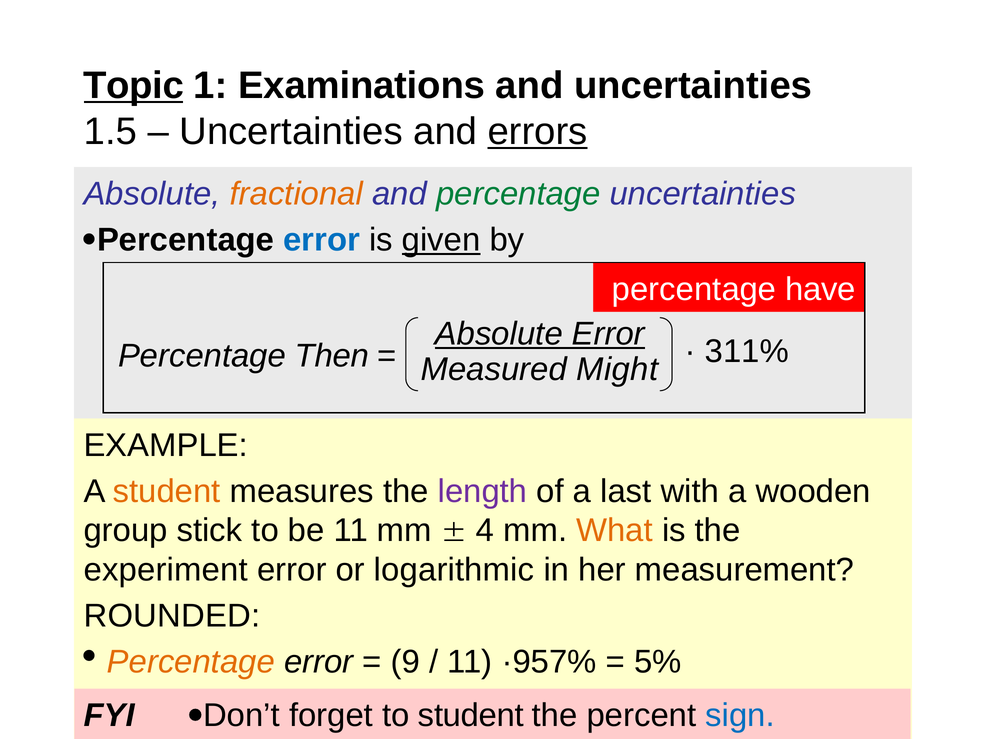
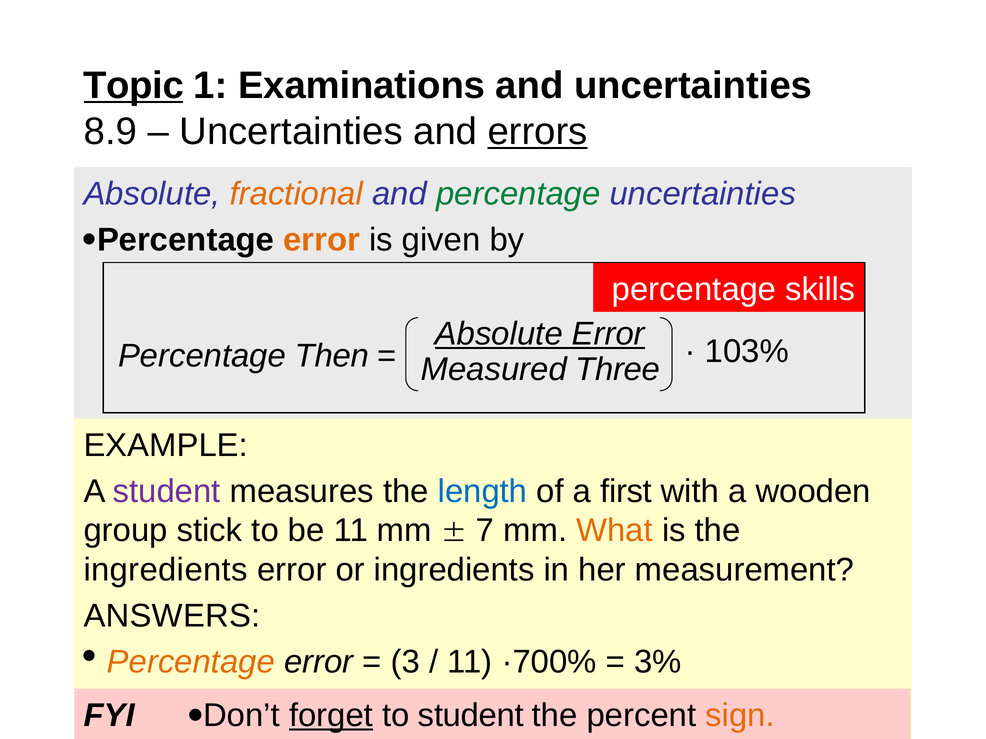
1.5: 1.5 -> 8.9
error at (322, 240) colour: blue -> orange
given underline: present -> none
have: have -> skills
311%: 311% -> 103%
Might: Might -> Three
student at (167, 492) colour: orange -> purple
length colour: purple -> blue
last: last -> first
4: 4 -> 7
experiment at (166, 570): experiment -> ingredients
or logarithmic: logarithmic -> ingredients
ROUNDED: ROUNDED -> ANSWERS
9: 9 -> 3
·957%: ·957% -> ·700%
5%: 5% -> 3%
forget underline: none -> present
sign colour: blue -> orange
